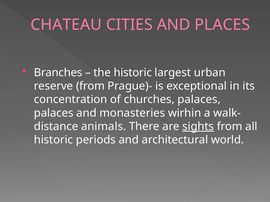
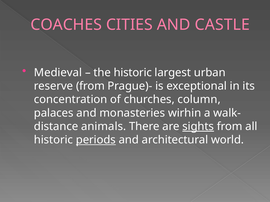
CHATEAU: CHATEAU -> COACHES
PLACES: PLACES -> CASTLE
Branches: Branches -> Medieval
churches palaces: palaces -> column
periods underline: none -> present
